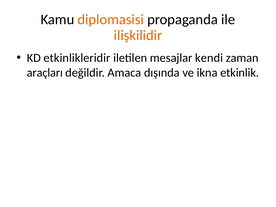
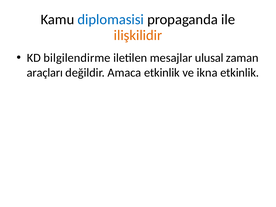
diplomasisi colour: orange -> blue
etkinlikleridir: etkinlikleridir -> bilgilendirme
kendi: kendi -> ulusal
Amaca dışında: dışında -> etkinlik
